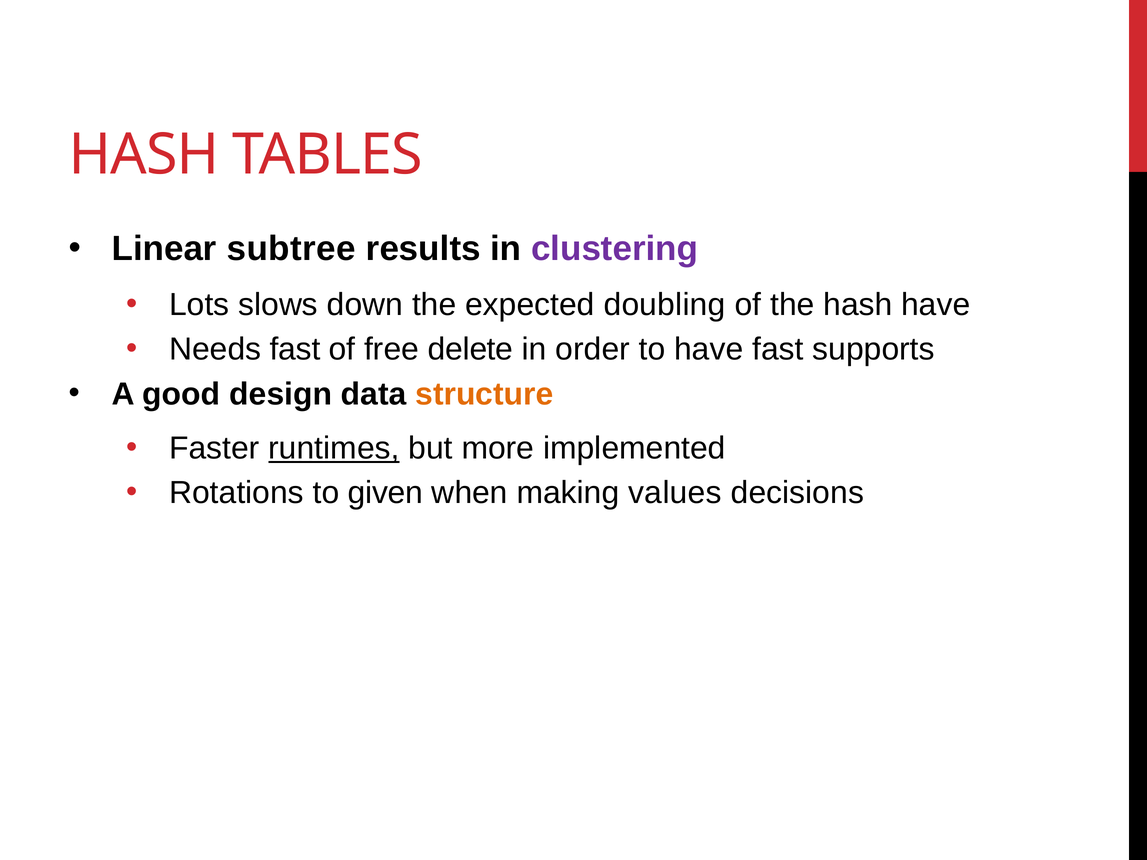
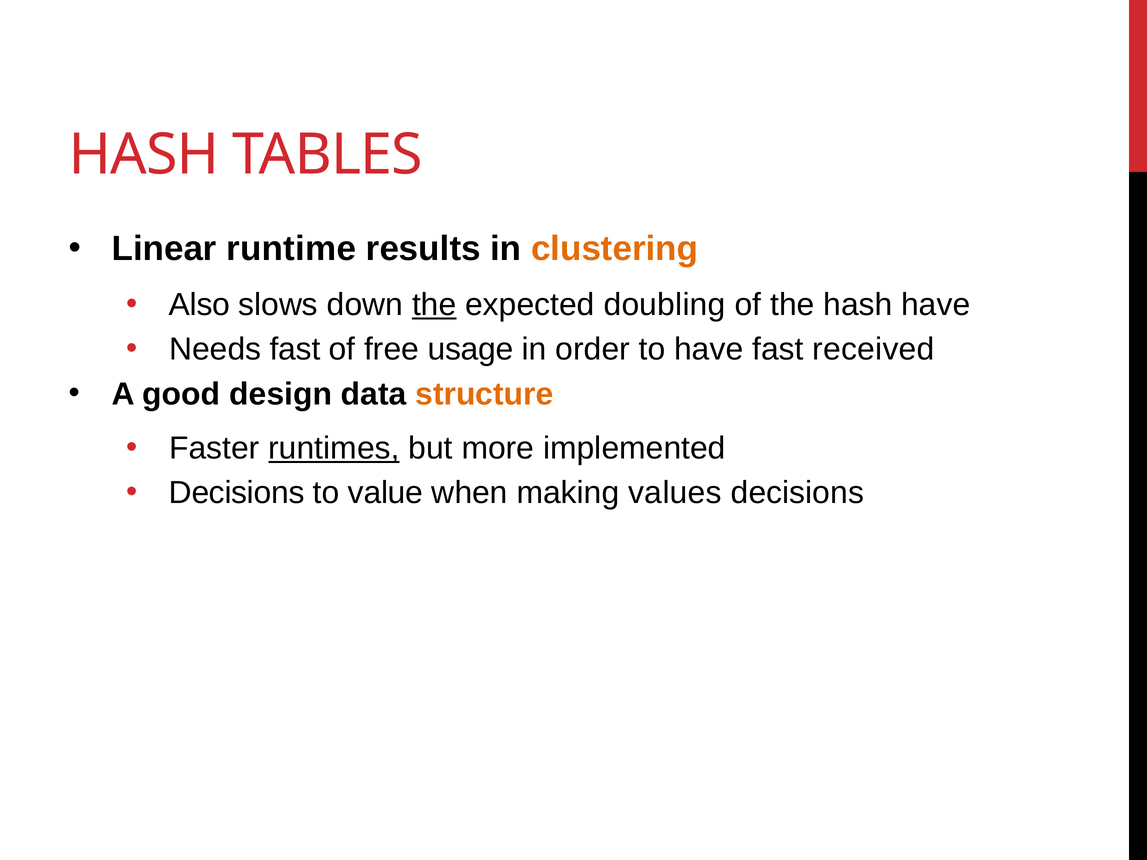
subtree: subtree -> runtime
clustering colour: purple -> orange
Lots: Lots -> Also
the at (434, 305) underline: none -> present
delete: delete -> usage
supports: supports -> received
Rotations at (237, 493): Rotations -> Decisions
given: given -> value
